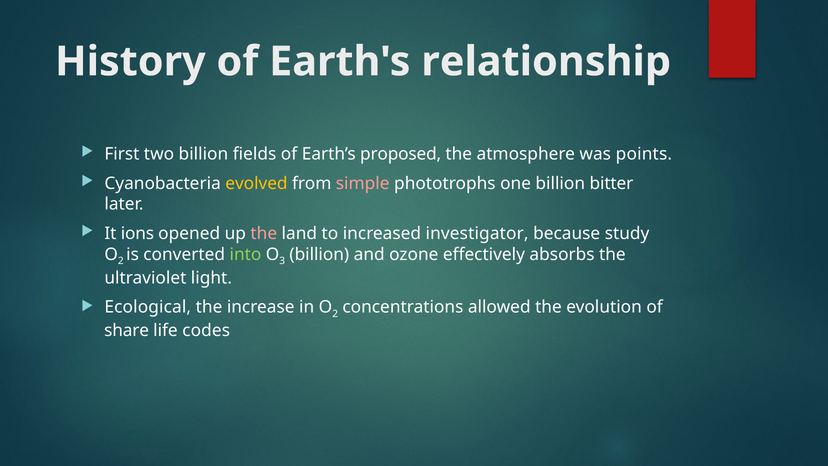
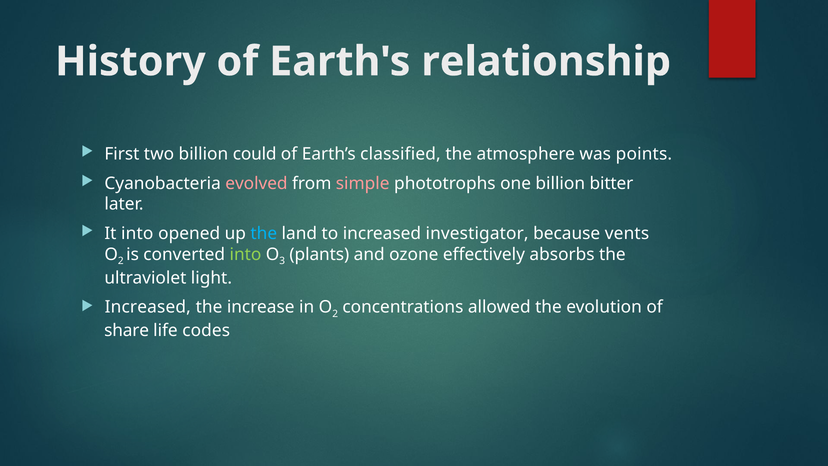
fields: fields -> could
proposed: proposed -> classified
evolved colour: yellow -> pink
It ions: ions -> into
the at (264, 233) colour: pink -> light blue
study: study -> vents
billion at (319, 254): billion -> plants
Ecological at (148, 307): Ecological -> Increased
